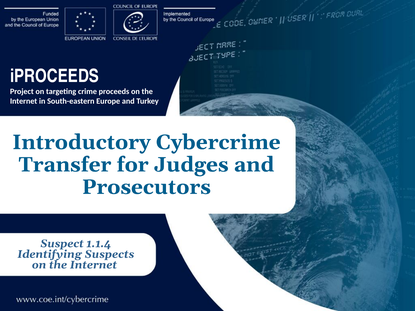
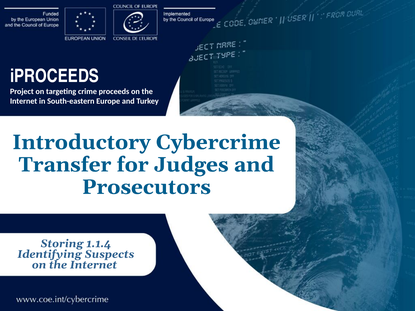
Suspect: Suspect -> Storing
